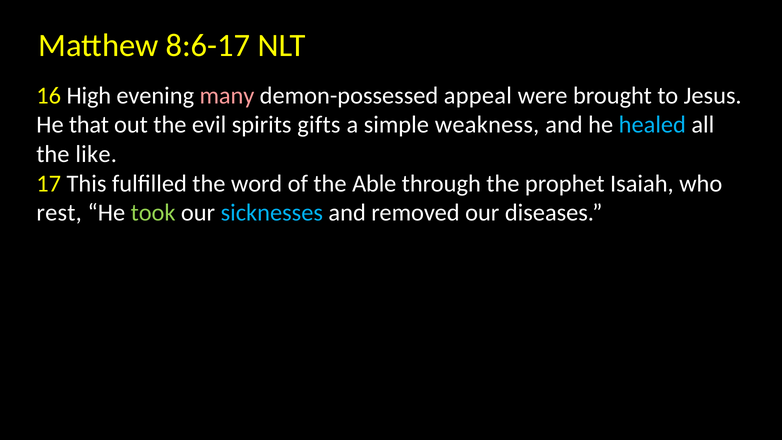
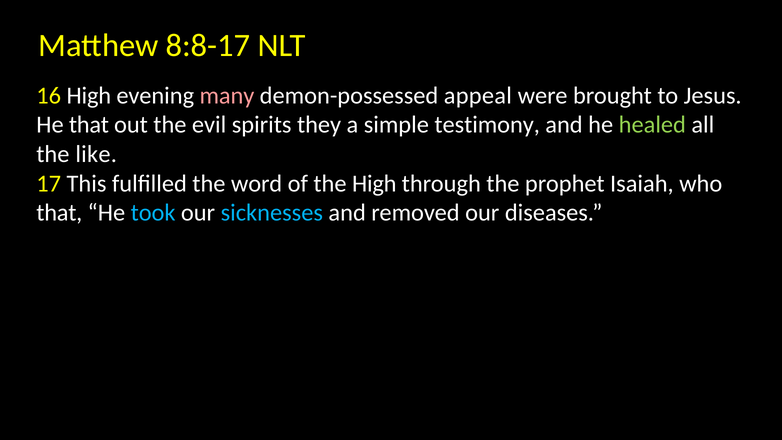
8:6-17: 8:6-17 -> 8:8-17
gifts: gifts -> they
weakness: weakness -> testimony
healed colour: light blue -> light green
the Able: Able -> High
rest at (59, 213): rest -> that
took colour: light green -> light blue
